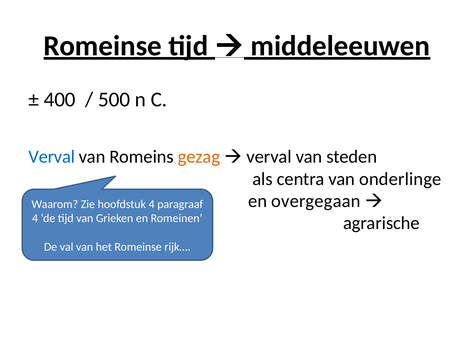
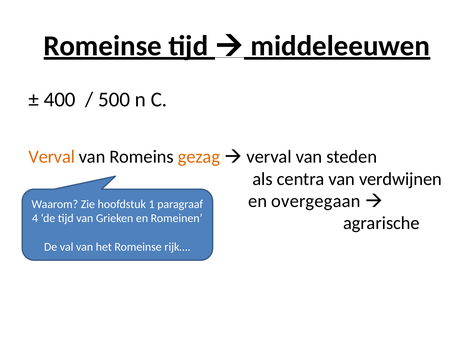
Verval at (52, 157) colour: blue -> orange
onderlinge: onderlinge -> verdwijnen
hoofdstuk 4: 4 -> 1
